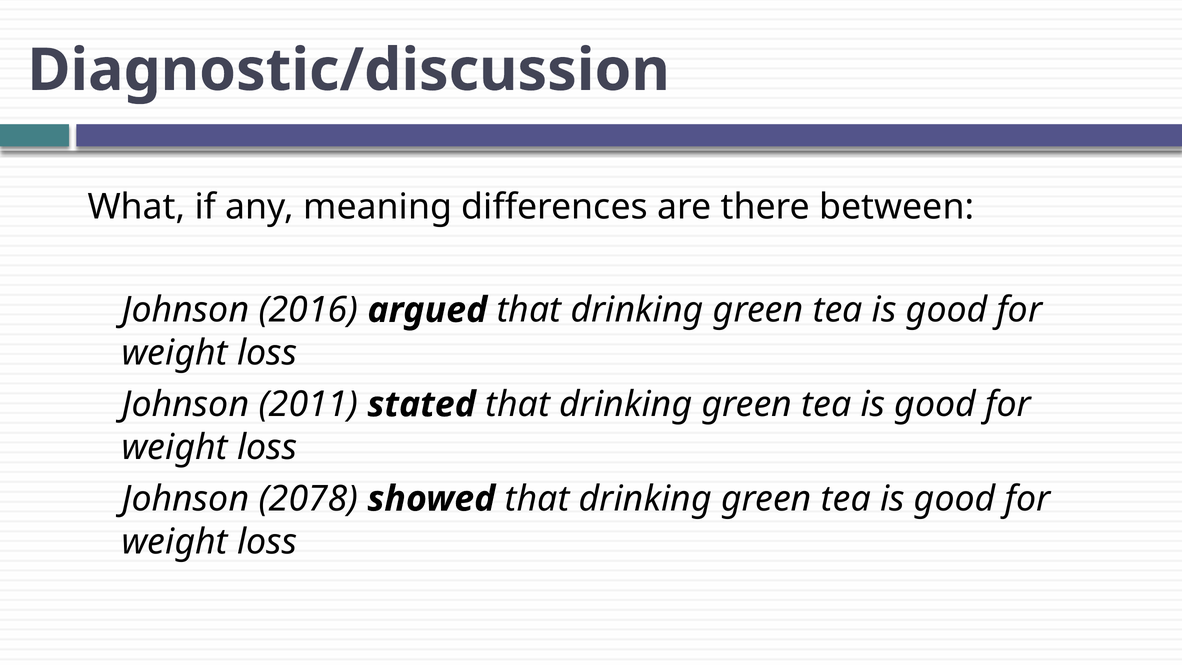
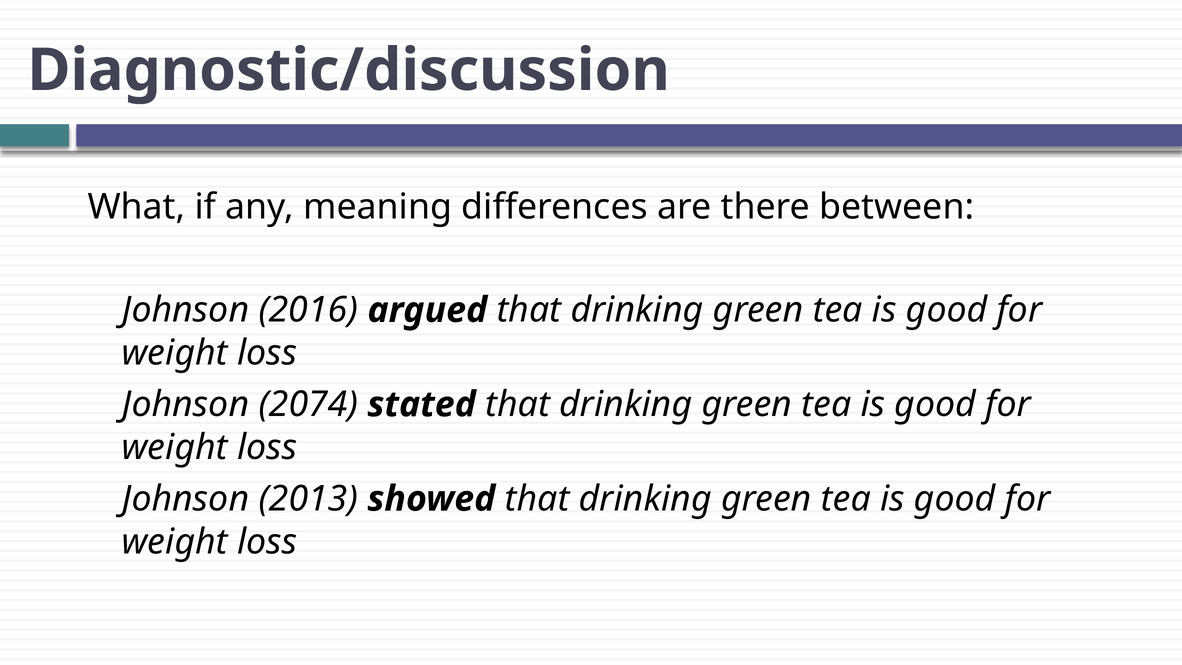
2011: 2011 -> 2074
2078: 2078 -> 2013
